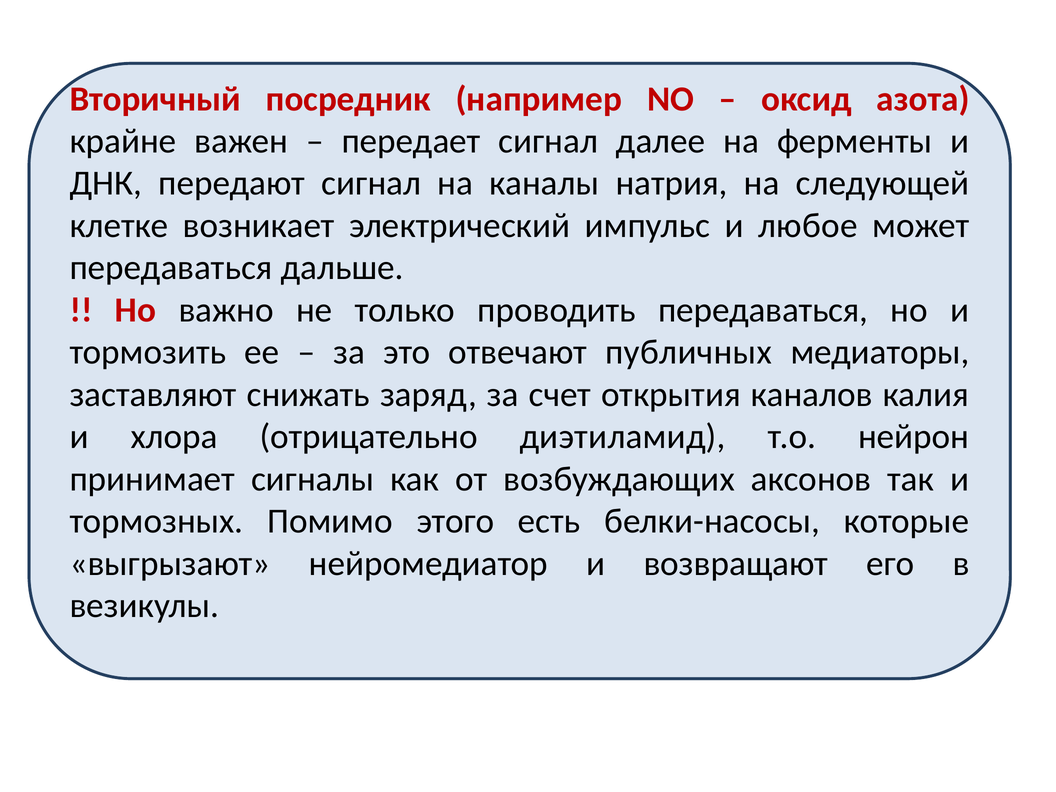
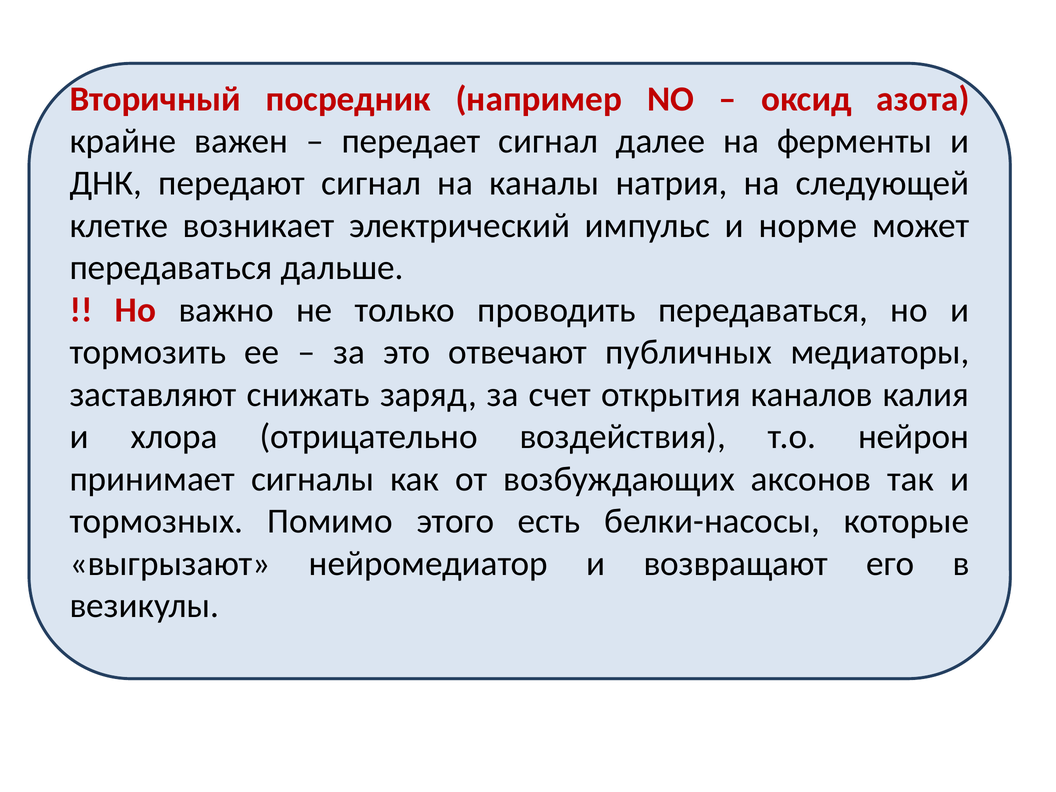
любое: любое -> норме
диэтиламид: диэтиламид -> воздействия
